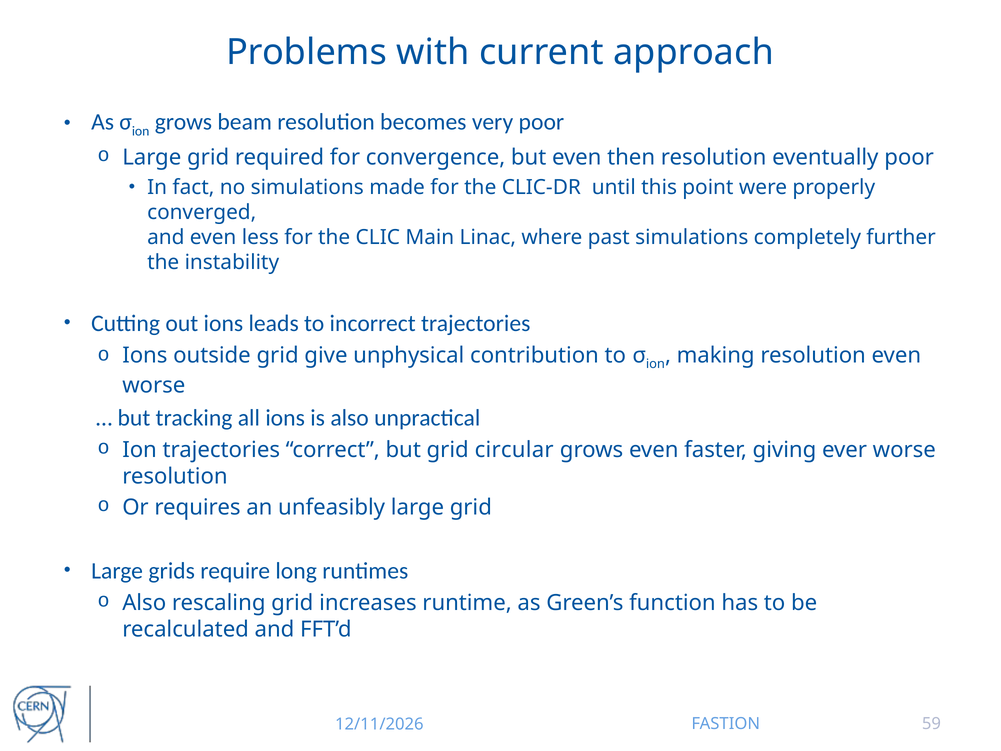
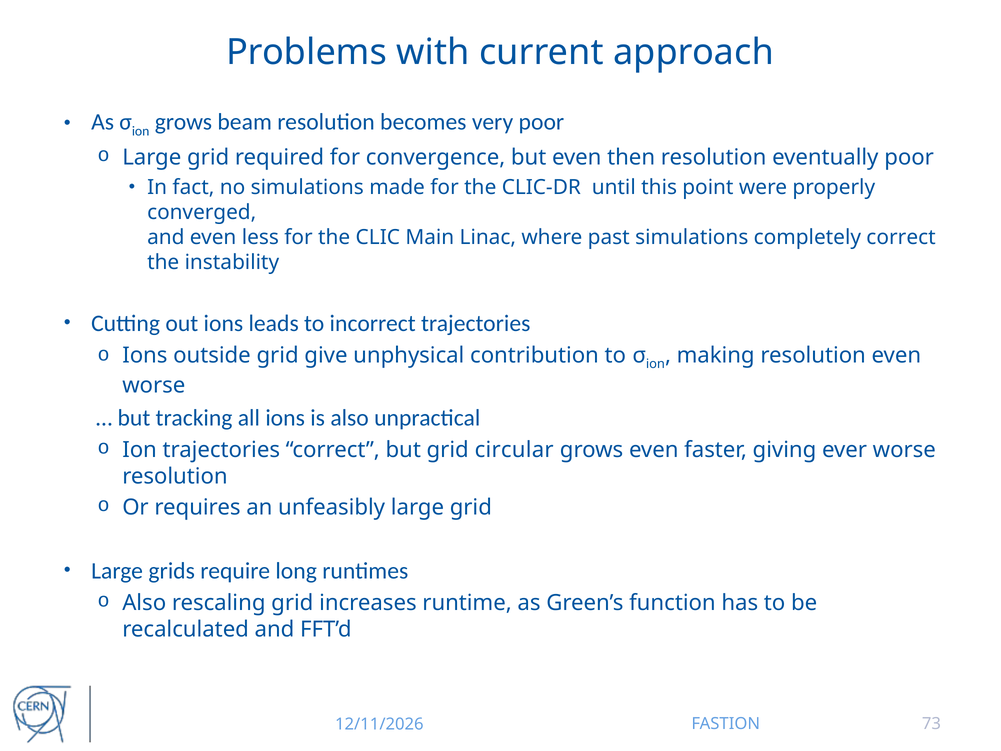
completely further: further -> correct
59: 59 -> 73
